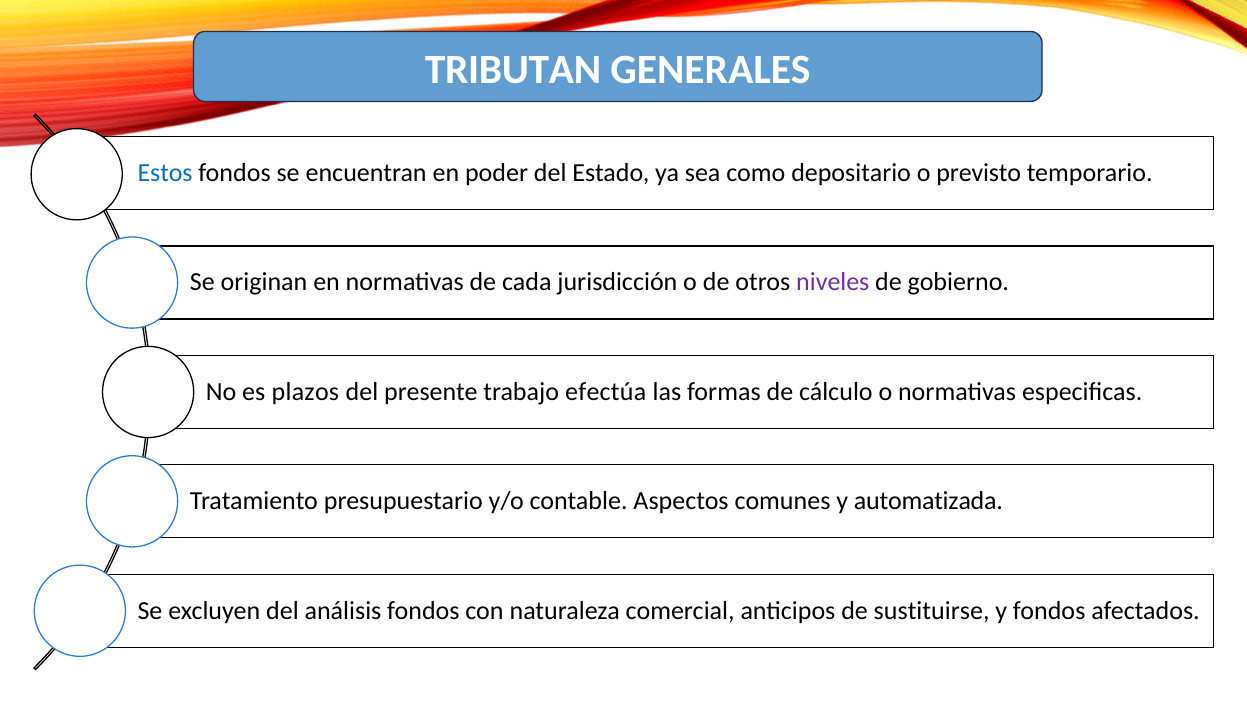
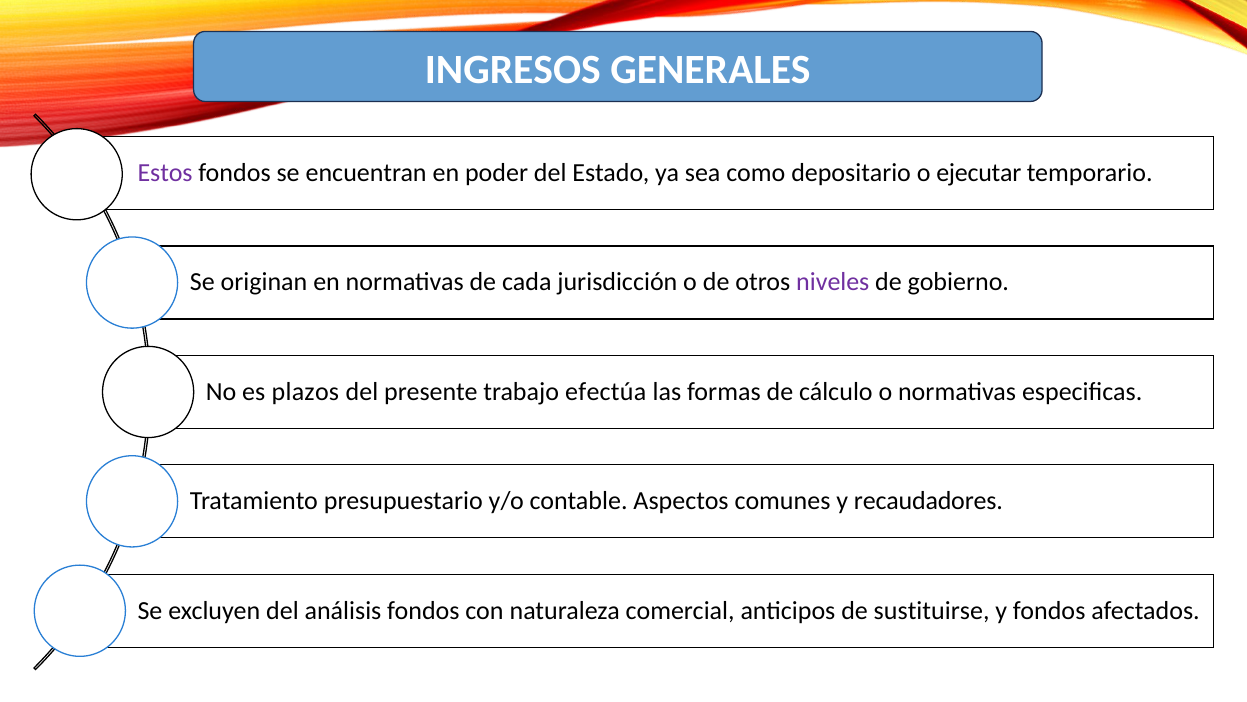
TRIBUTAN: TRIBUTAN -> INGRESOS
Estos colour: blue -> purple
previsto: previsto -> ejecutar
automatizada: automatizada -> recaudadores
